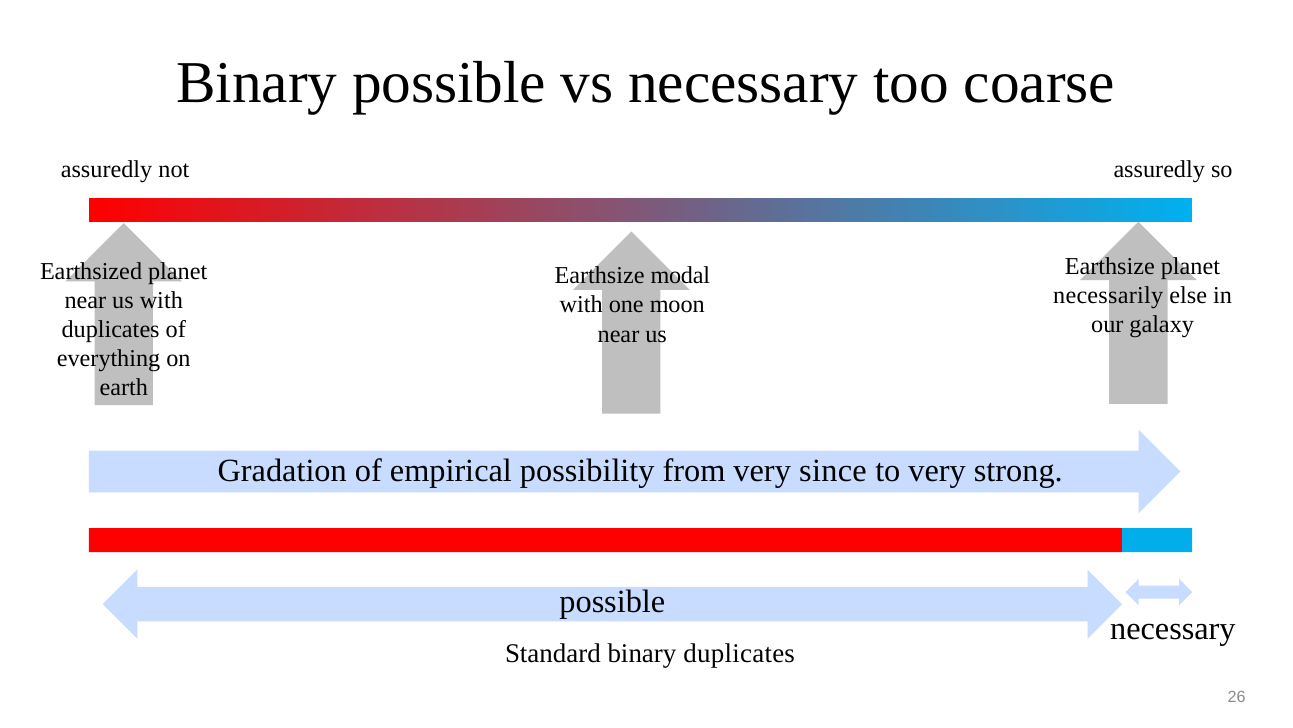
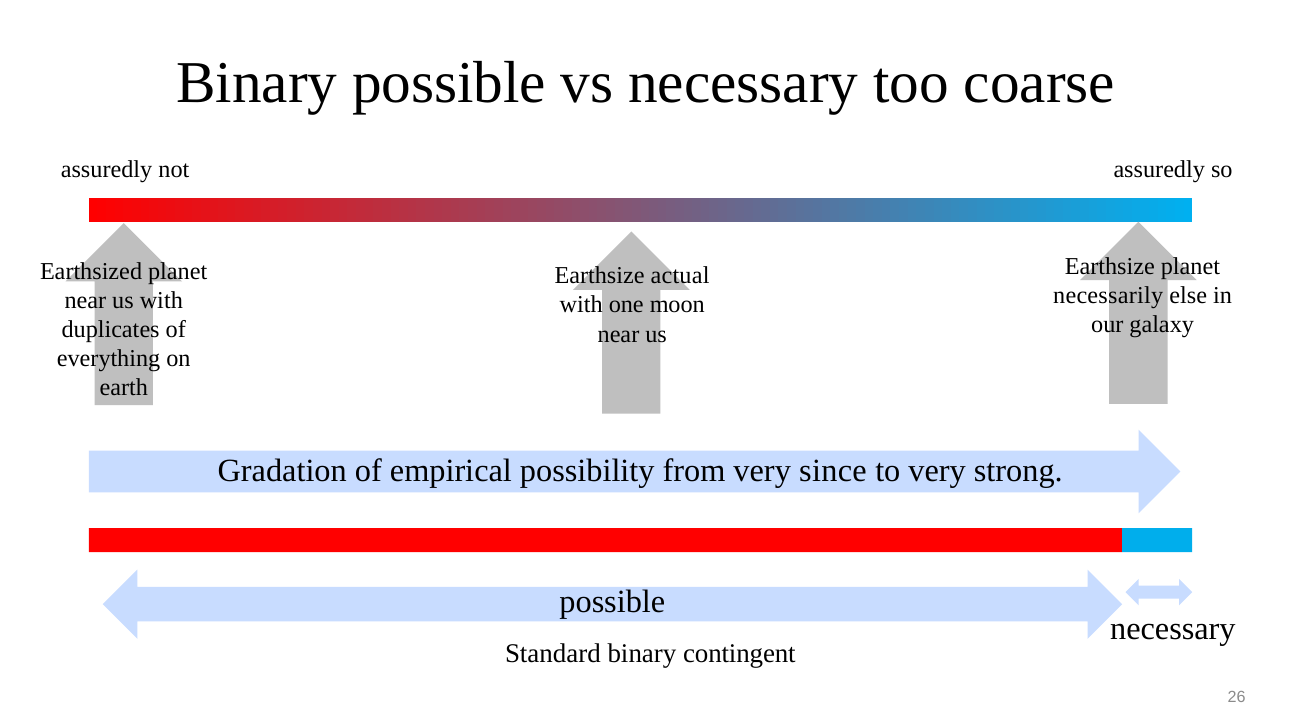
modal: modal -> actual
binary duplicates: duplicates -> contingent
